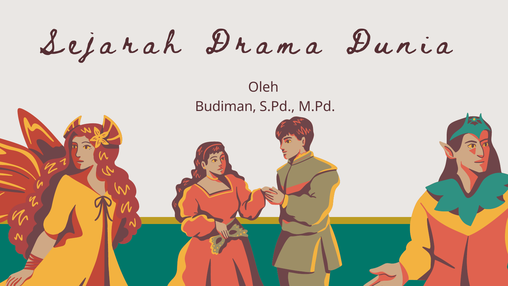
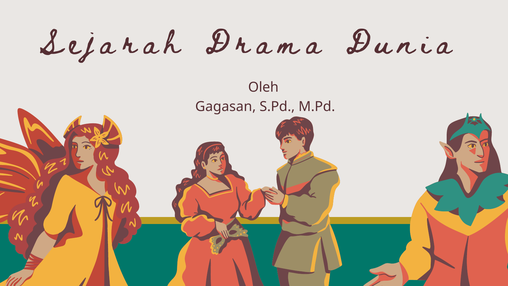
Budiman: Budiman -> Gagasan
